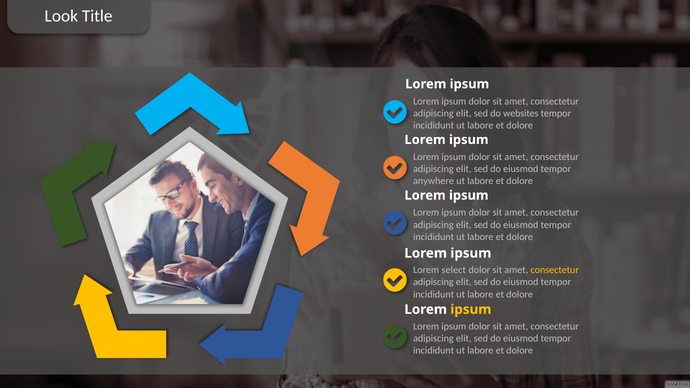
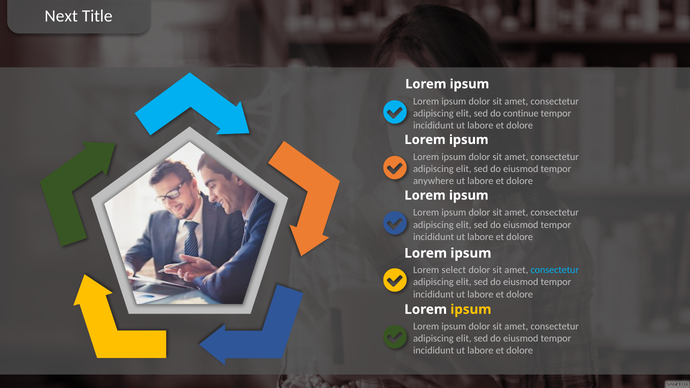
Look: Look -> Next
websites: websites -> continue
consectetur at (555, 270) colour: yellow -> light blue
